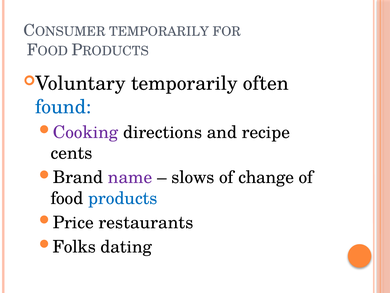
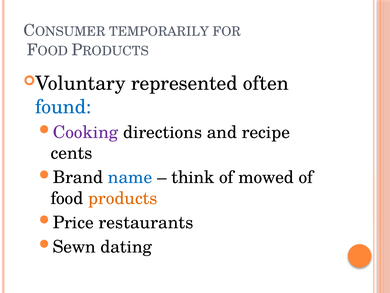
temporarily at (184, 83): temporarily -> represented
name colour: purple -> blue
slows: slows -> think
change: change -> mowed
products colour: blue -> orange
Folks: Folks -> Sewn
